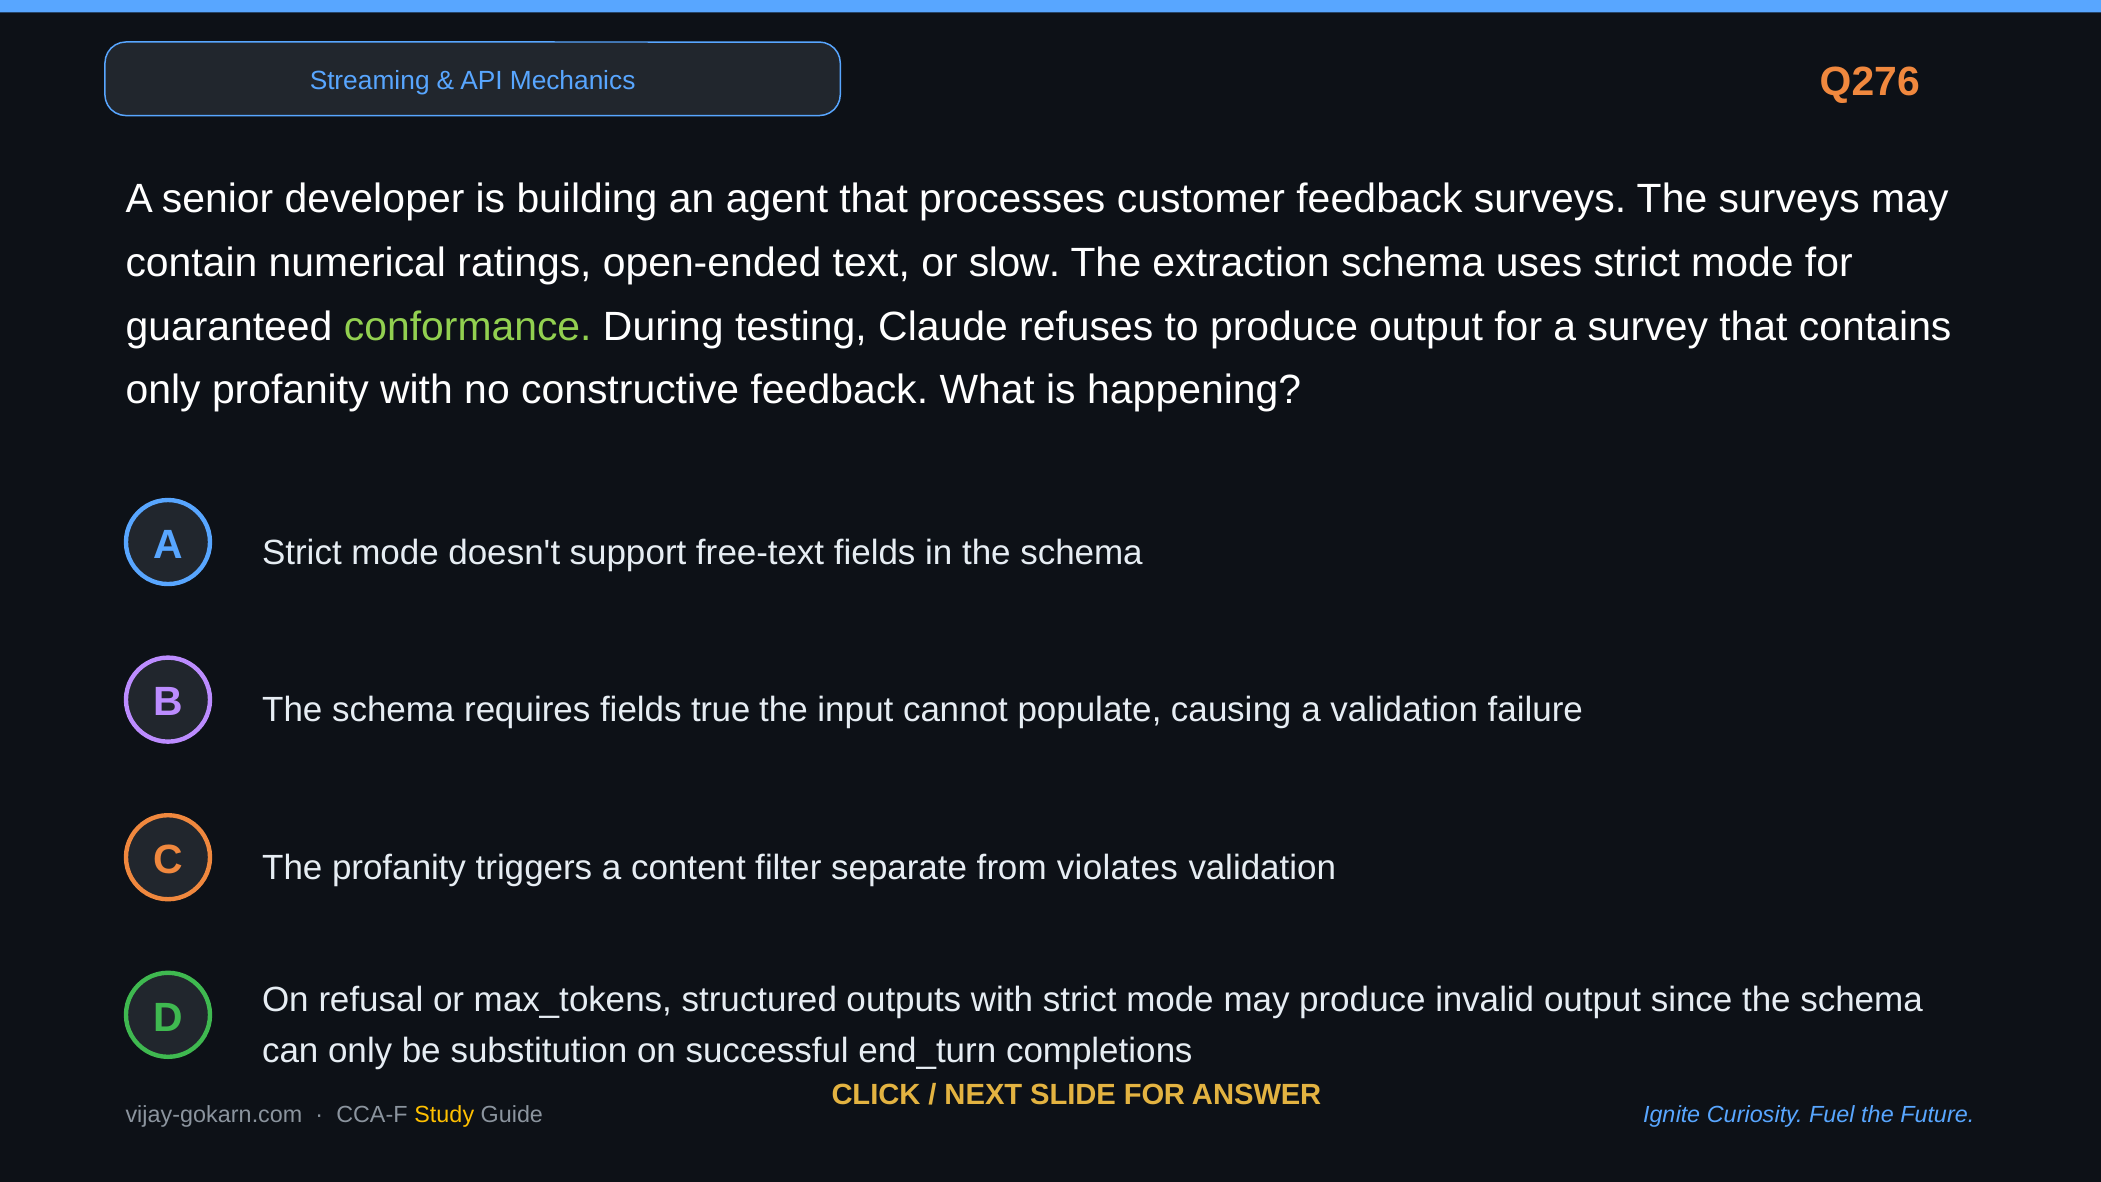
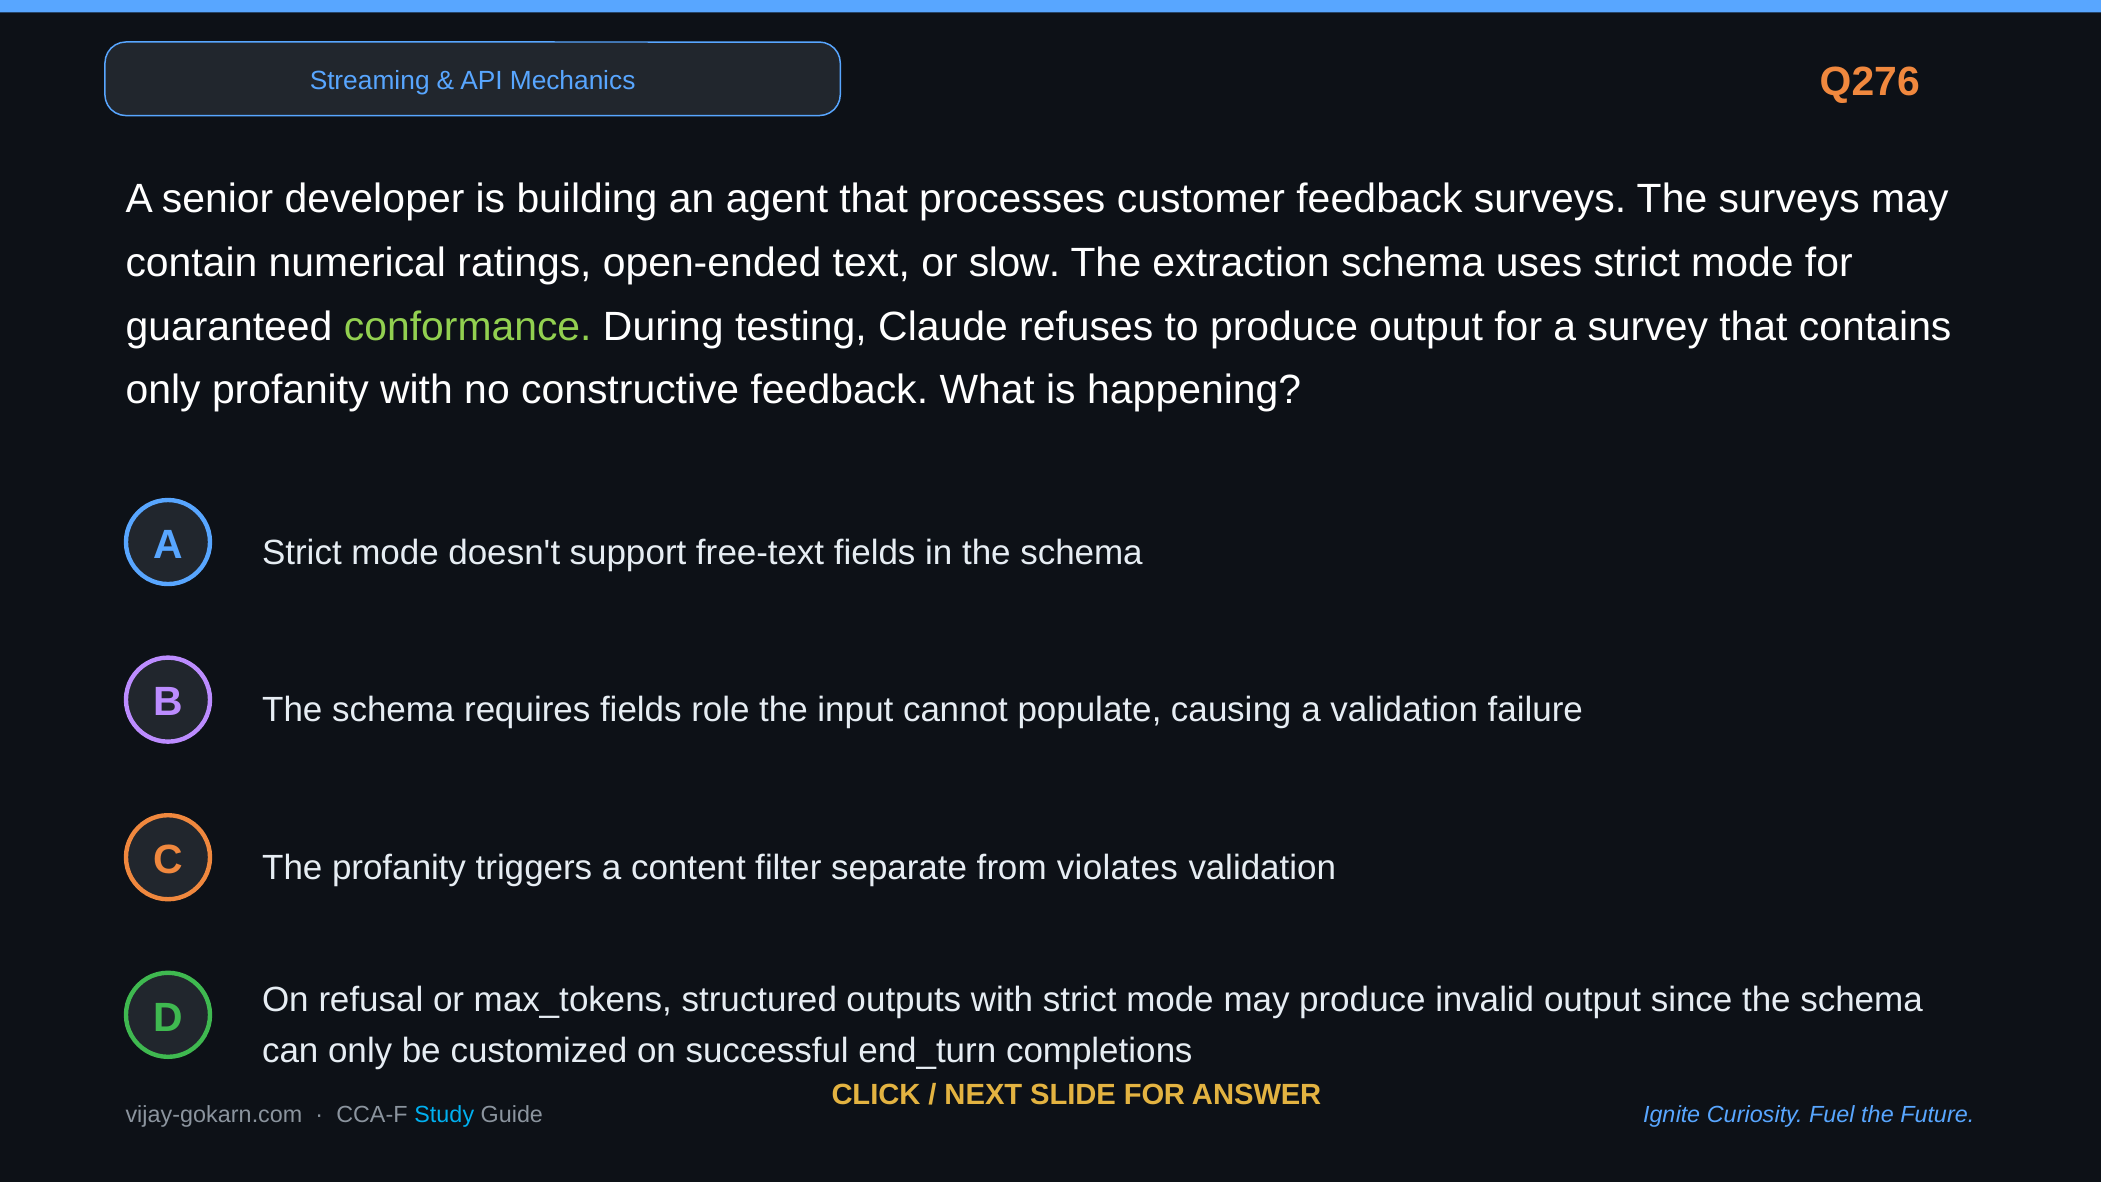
true: true -> role
substitution: substitution -> customized
Study colour: yellow -> light blue
